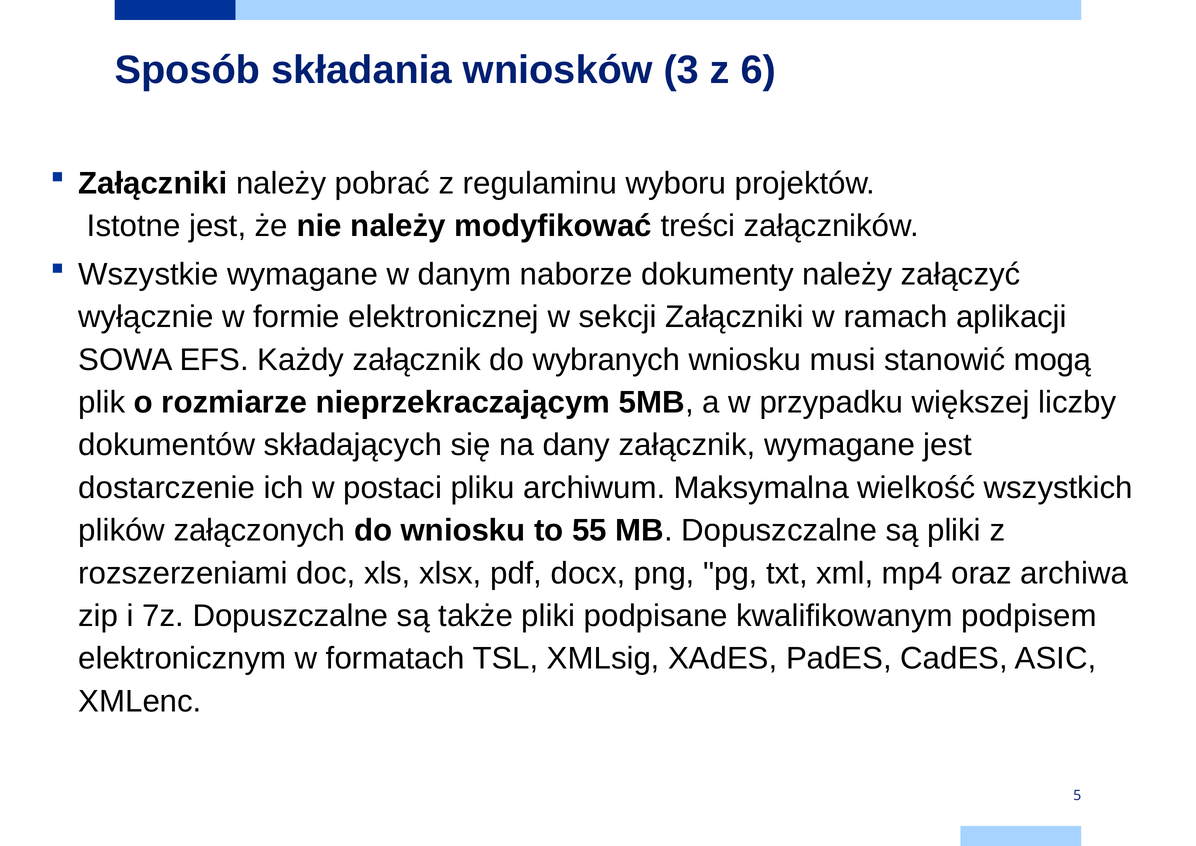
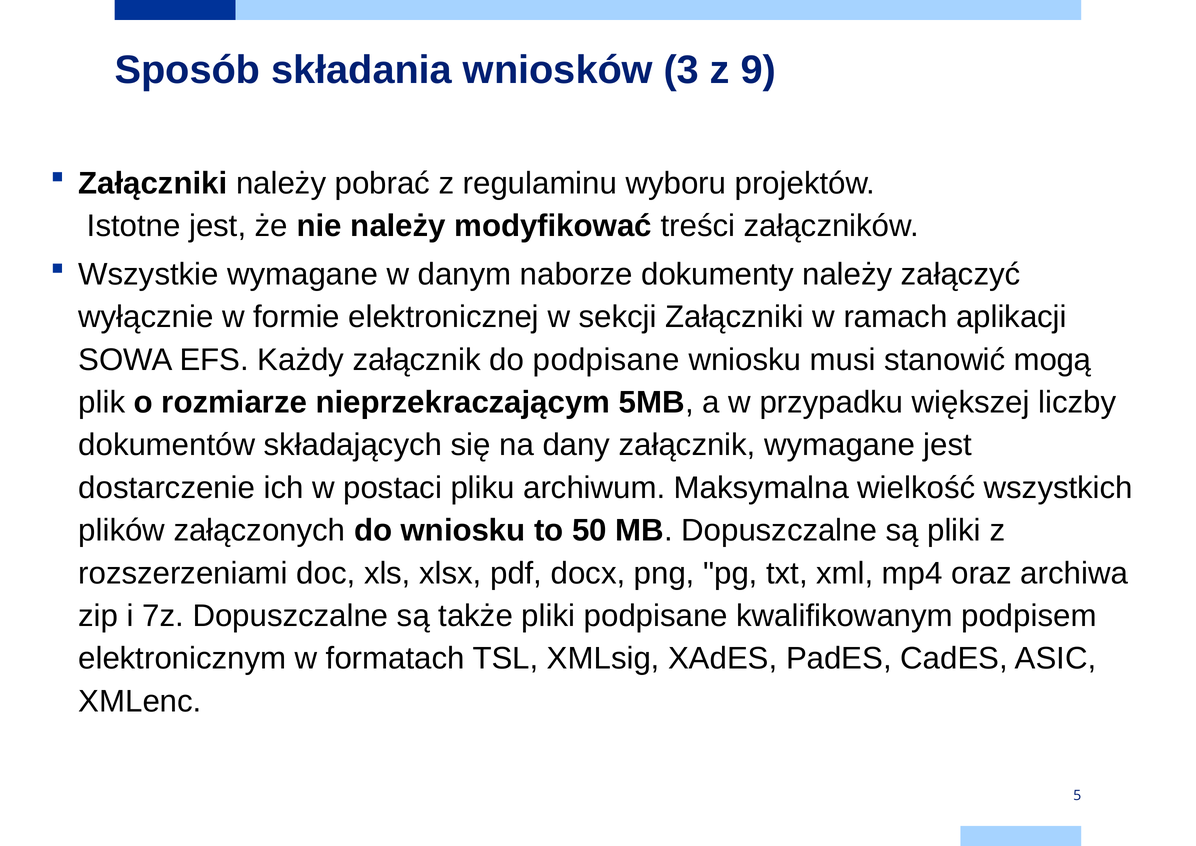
6: 6 -> 9
do wybranych: wybranych -> podpisane
55: 55 -> 50
